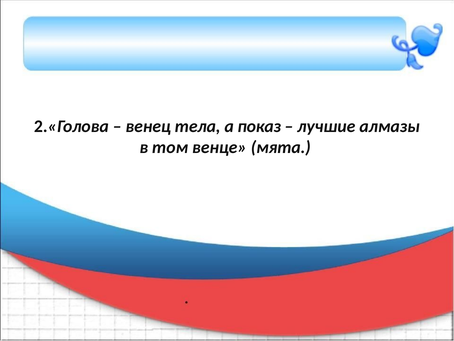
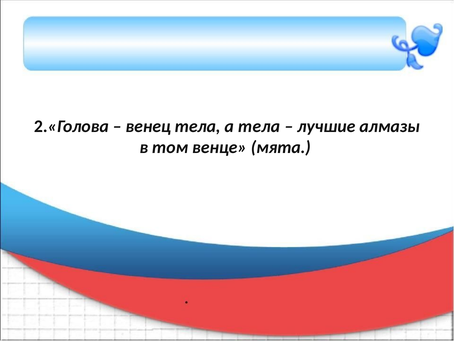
а показ: показ -> тела
